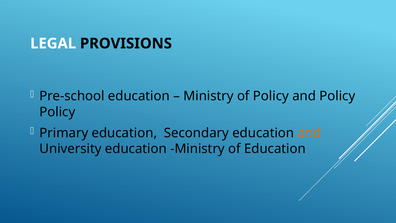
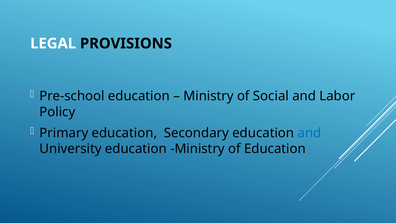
of Policy: Policy -> Social
and Policy: Policy -> Labor
and at (309, 133) colour: orange -> blue
